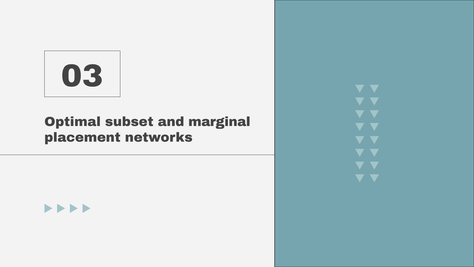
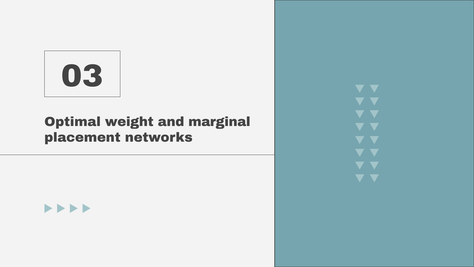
subset: subset -> weight
